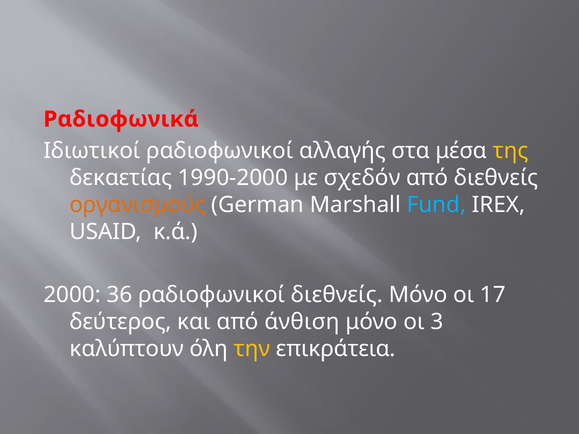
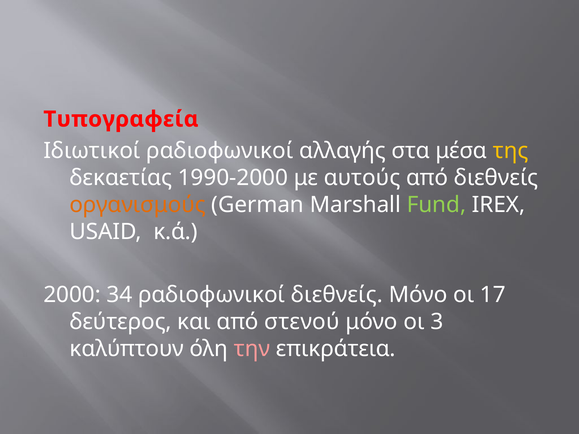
Ραδιοφωνικά: Ραδιοφωνικά -> Τυπογραφεία
σχεδόν: σχεδόν -> αυτούς
Fund colour: light blue -> light green
36: 36 -> 34
άνθιση: άνθιση -> στενού
την colour: yellow -> pink
